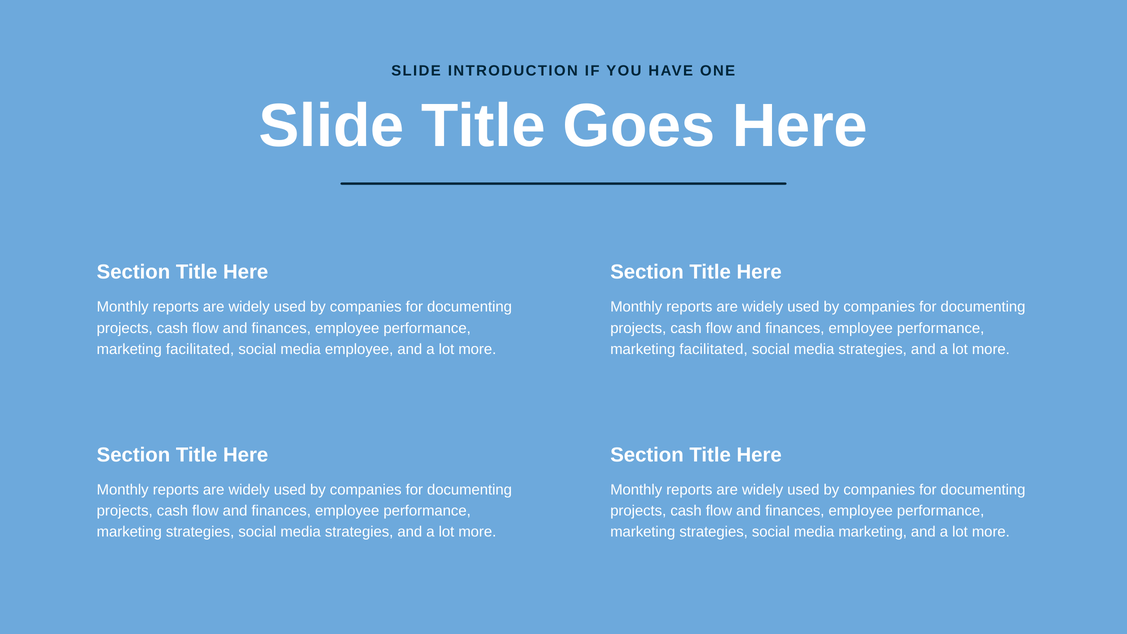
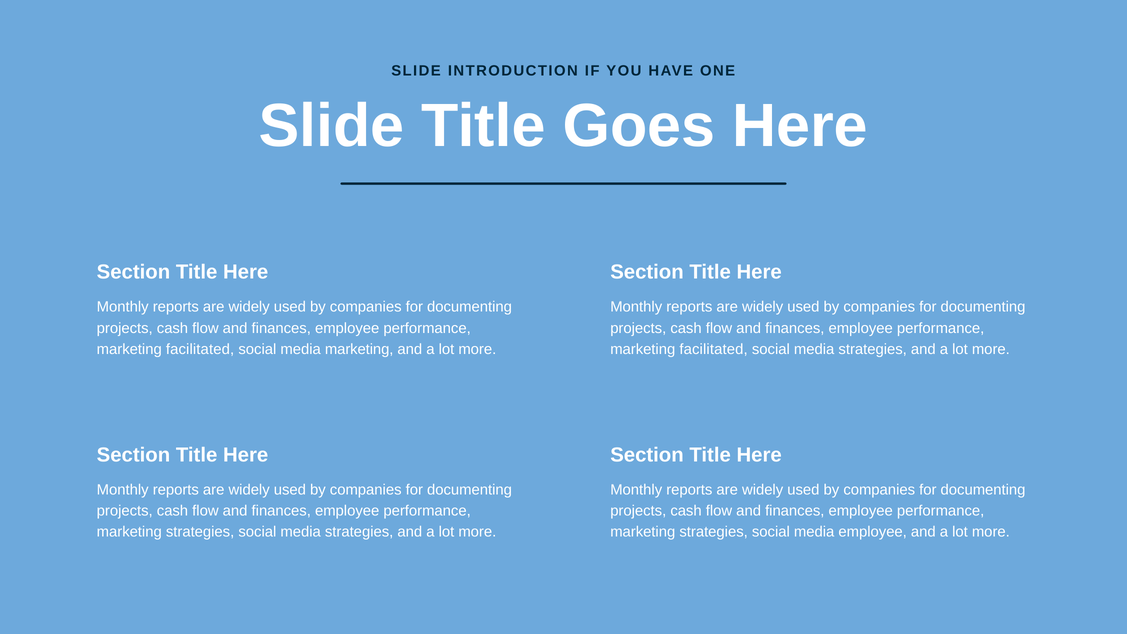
media employee: employee -> marketing
media marketing: marketing -> employee
